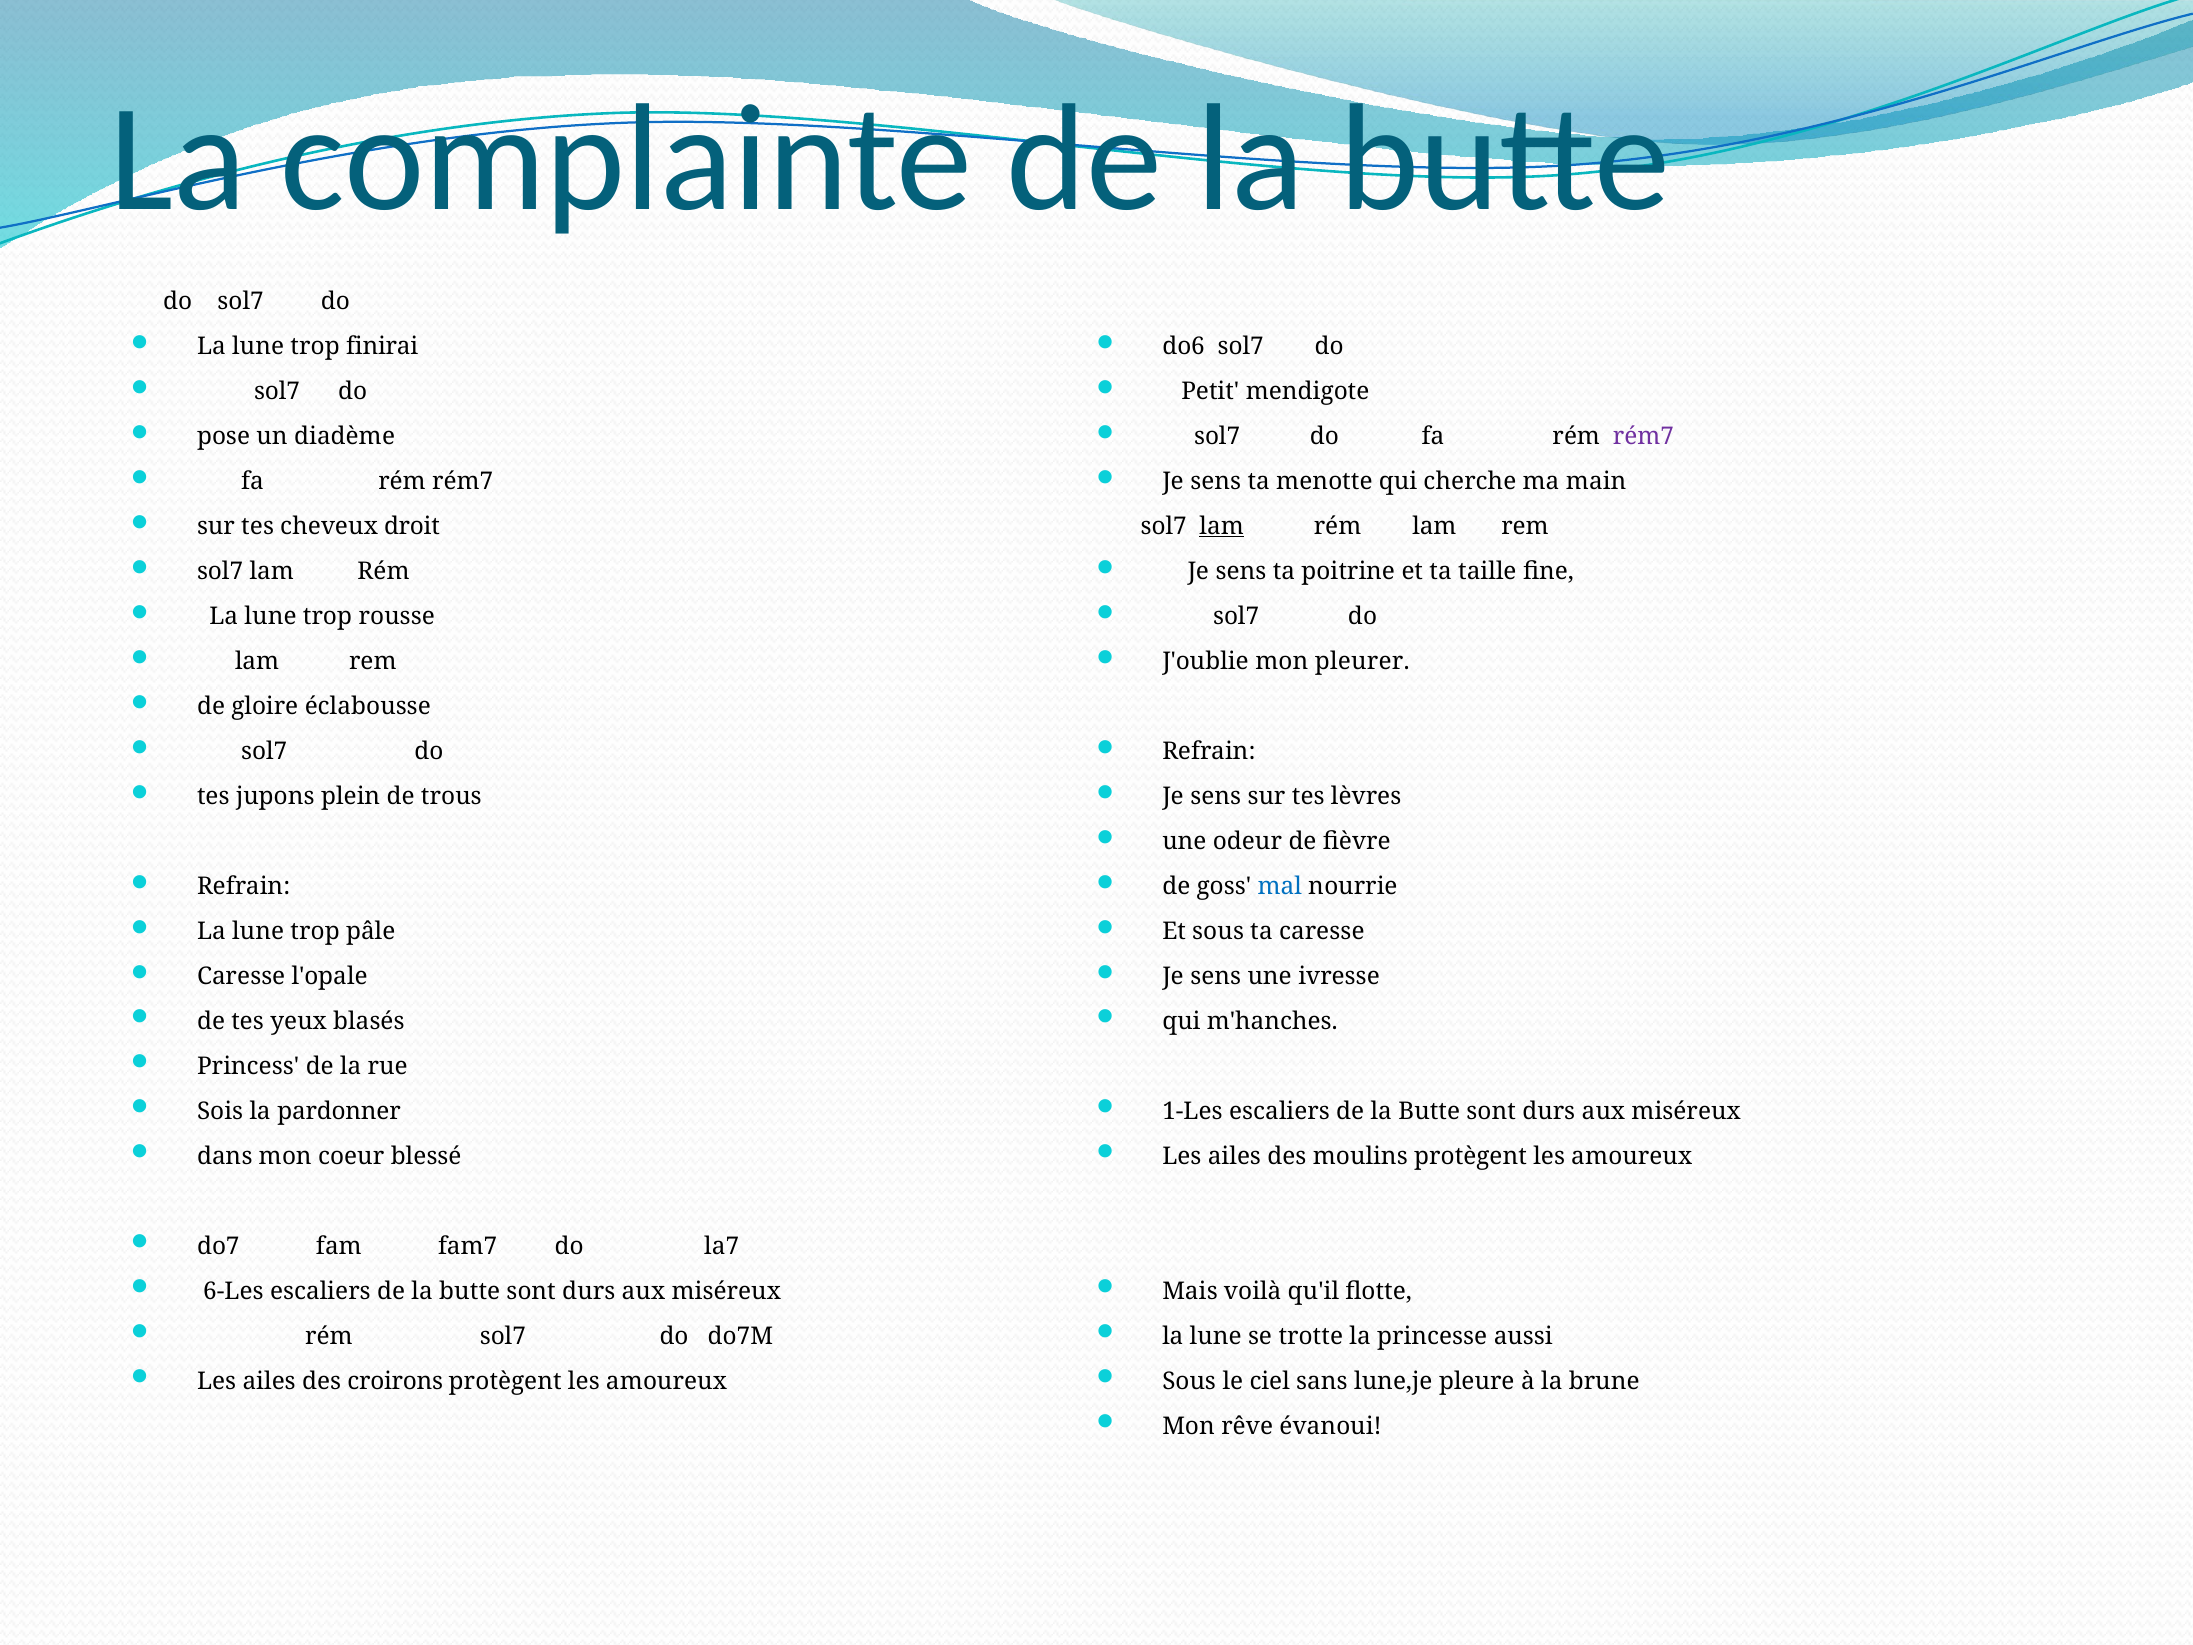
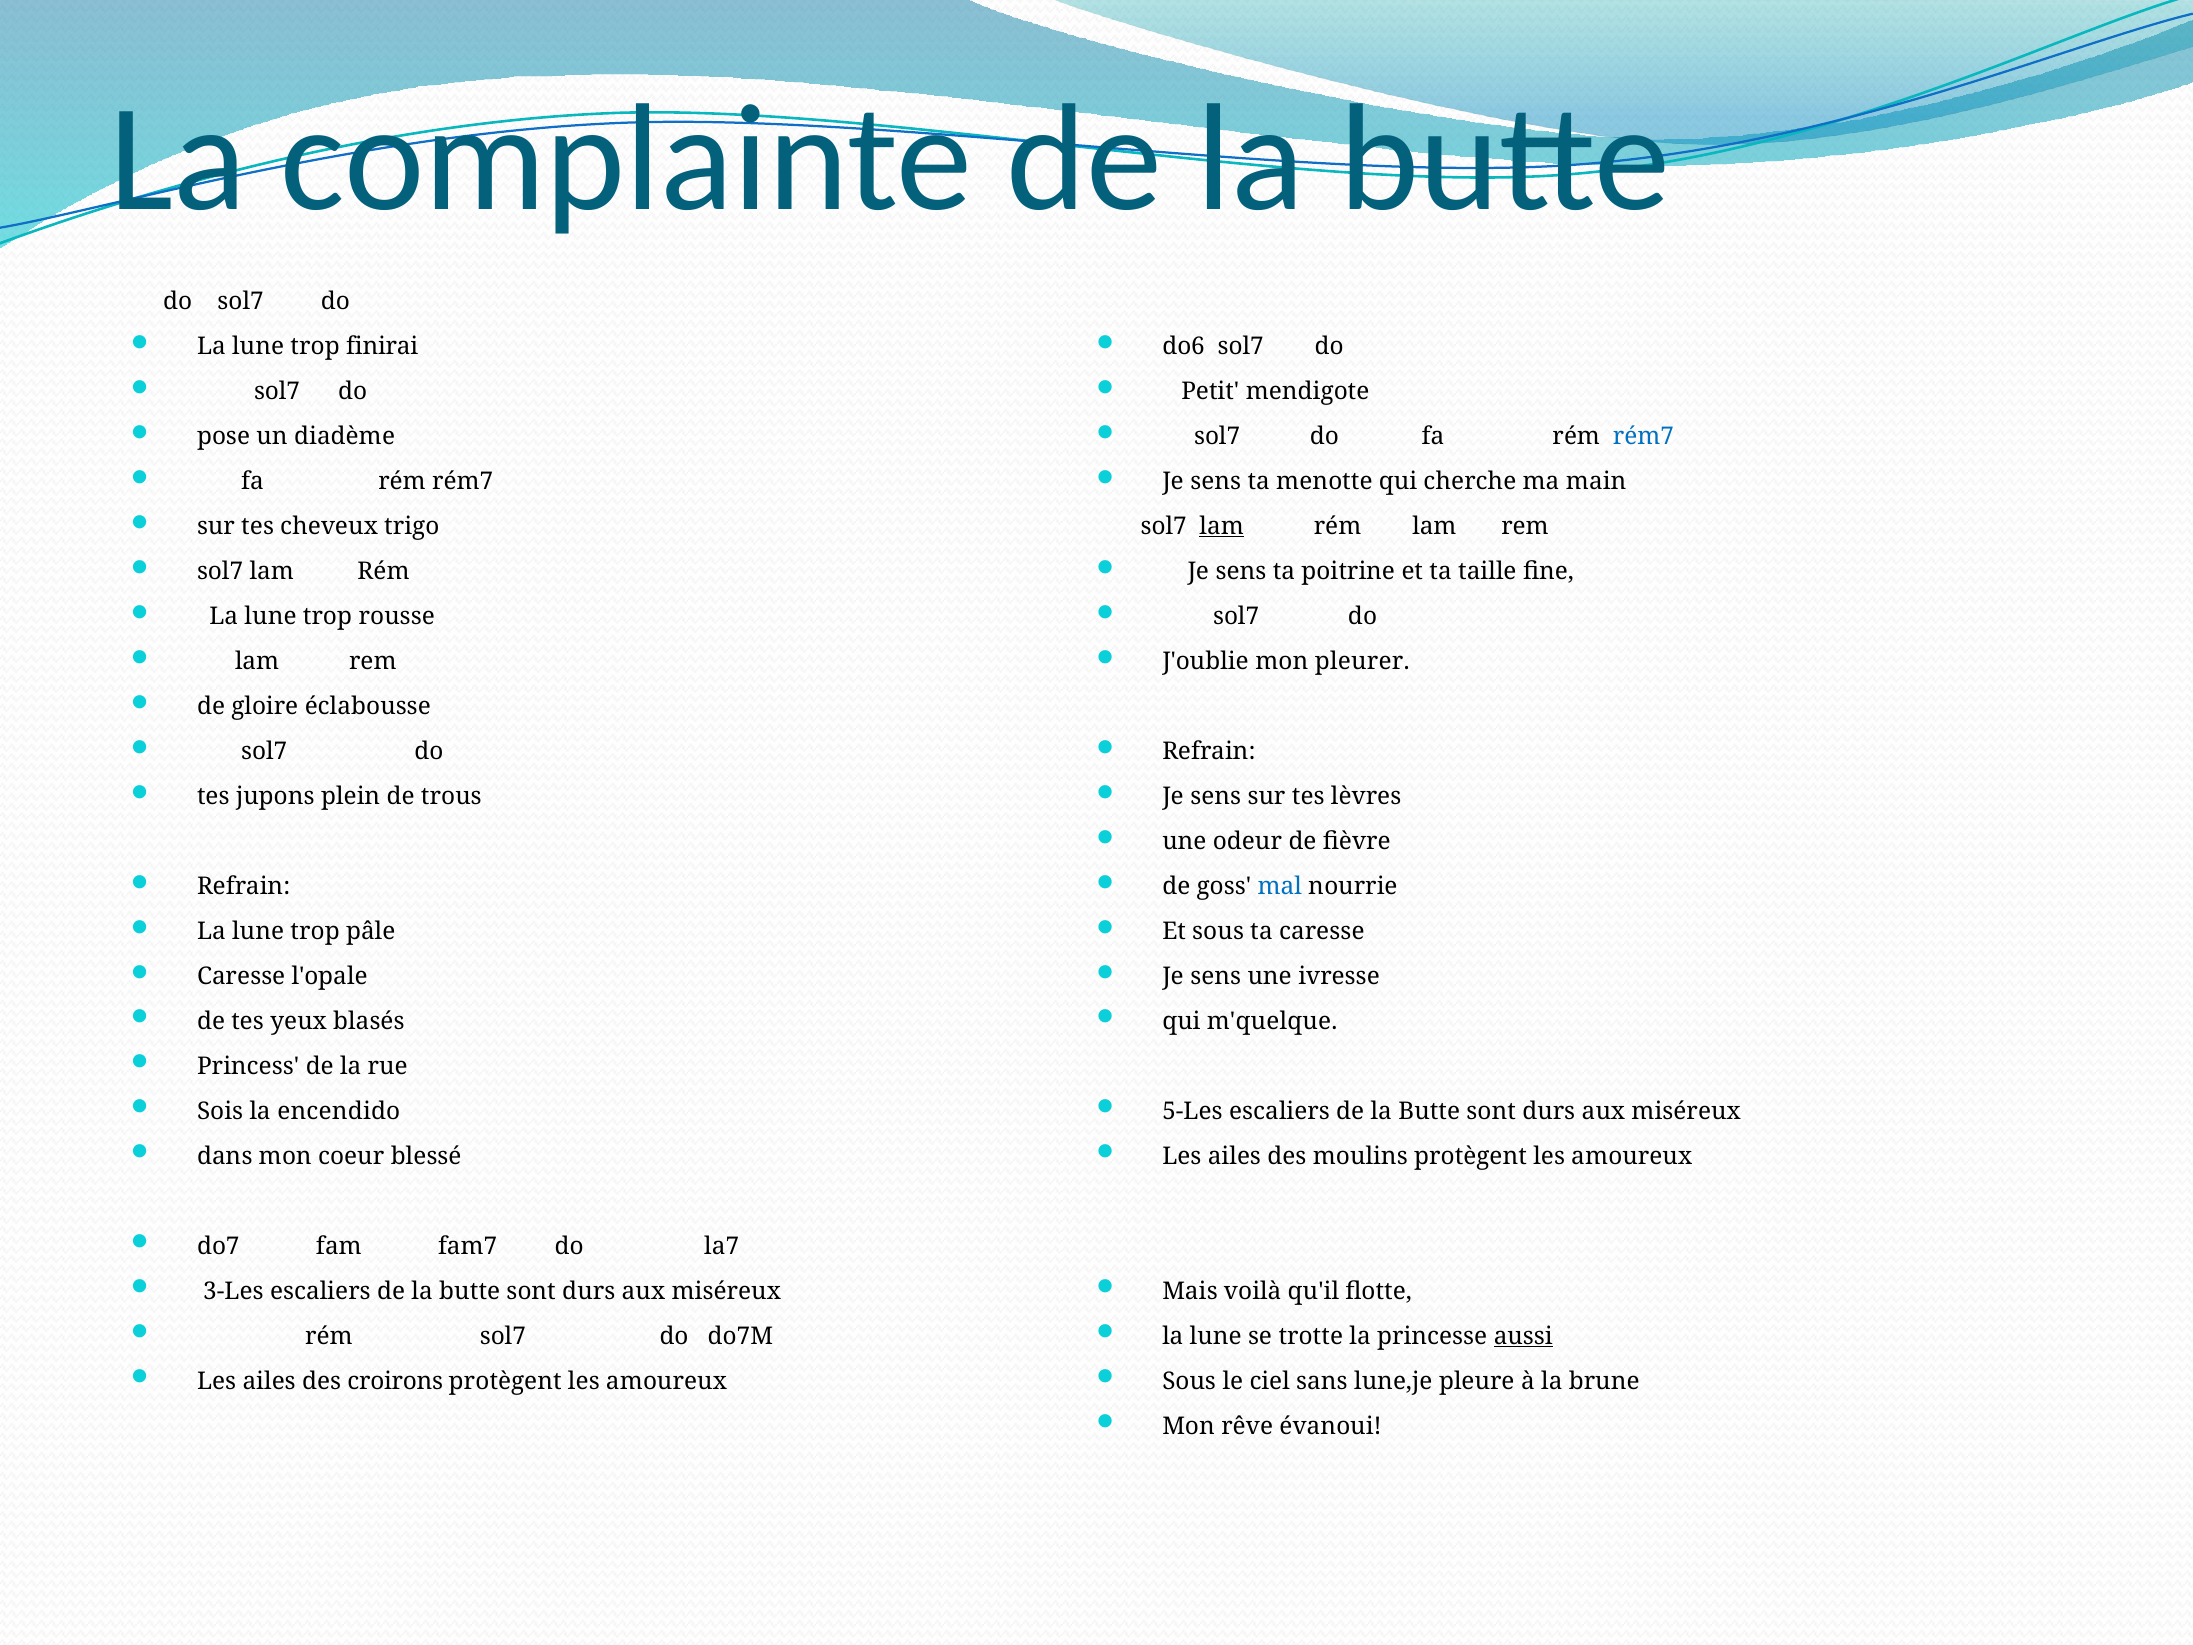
rém7 at (1643, 436) colour: purple -> blue
droit: droit -> trigo
m'hanches: m'hanches -> m'quelque
pardonner: pardonner -> encendido
1-Les: 1-Les -> 5-Les
6-Les: 6-Les -> 3-Les
aussi underline: none -> present
